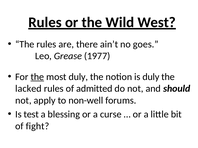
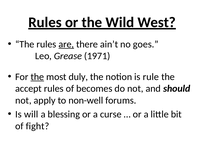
are underline: none -> present
1977: 1977 -> 1971
is duly: duly -> rule
lacked: lacked -> accept
admitted: admitted -> becomes
test: test -> will
